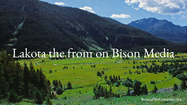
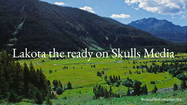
from: from -> ready
Bison: Bison -> Skulls
